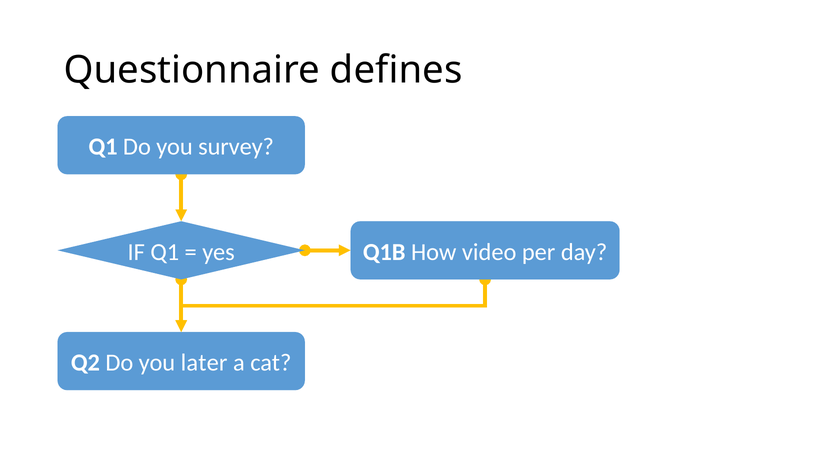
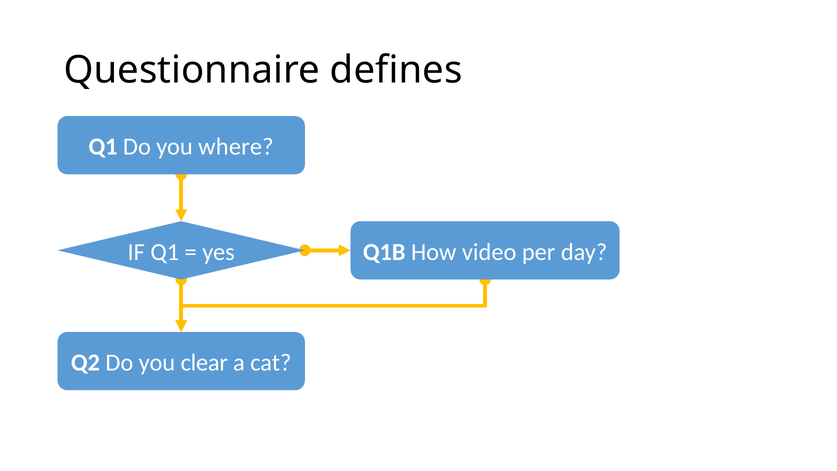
survey: survey -> where
later: later -> clear
